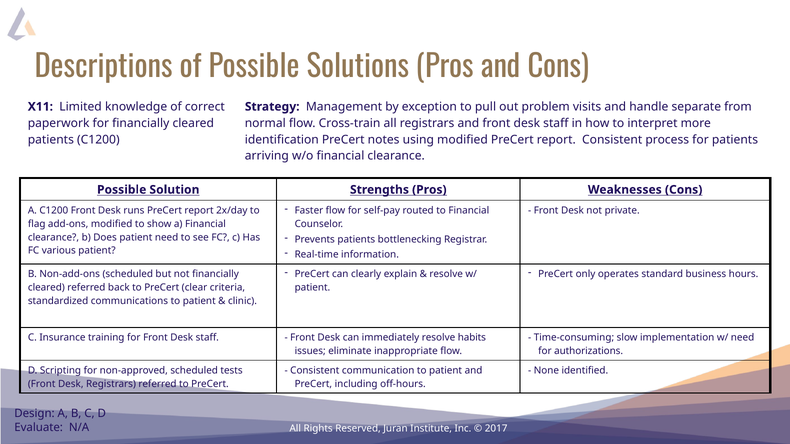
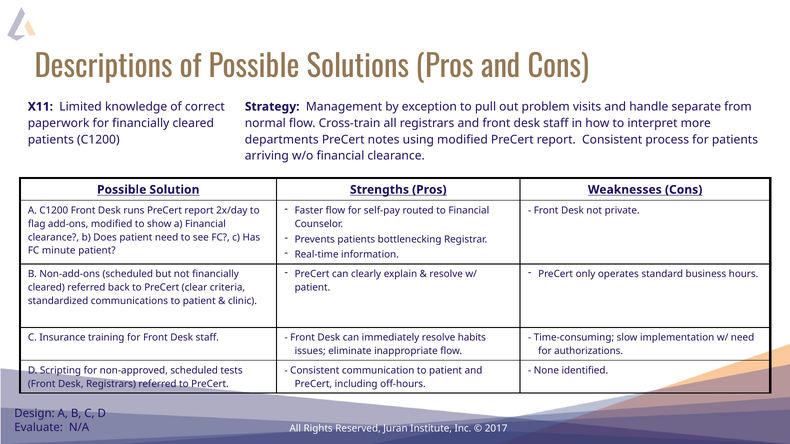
identification: identification -> departments
various: various -> minute
